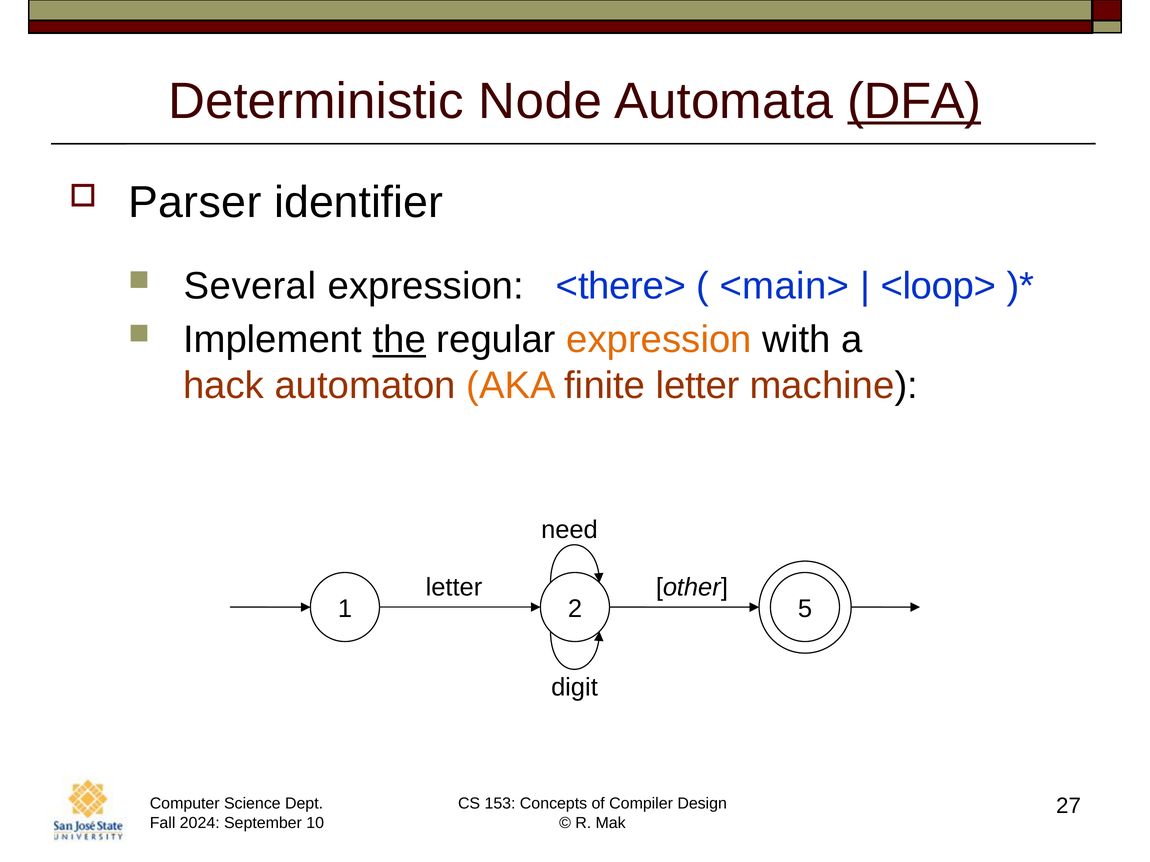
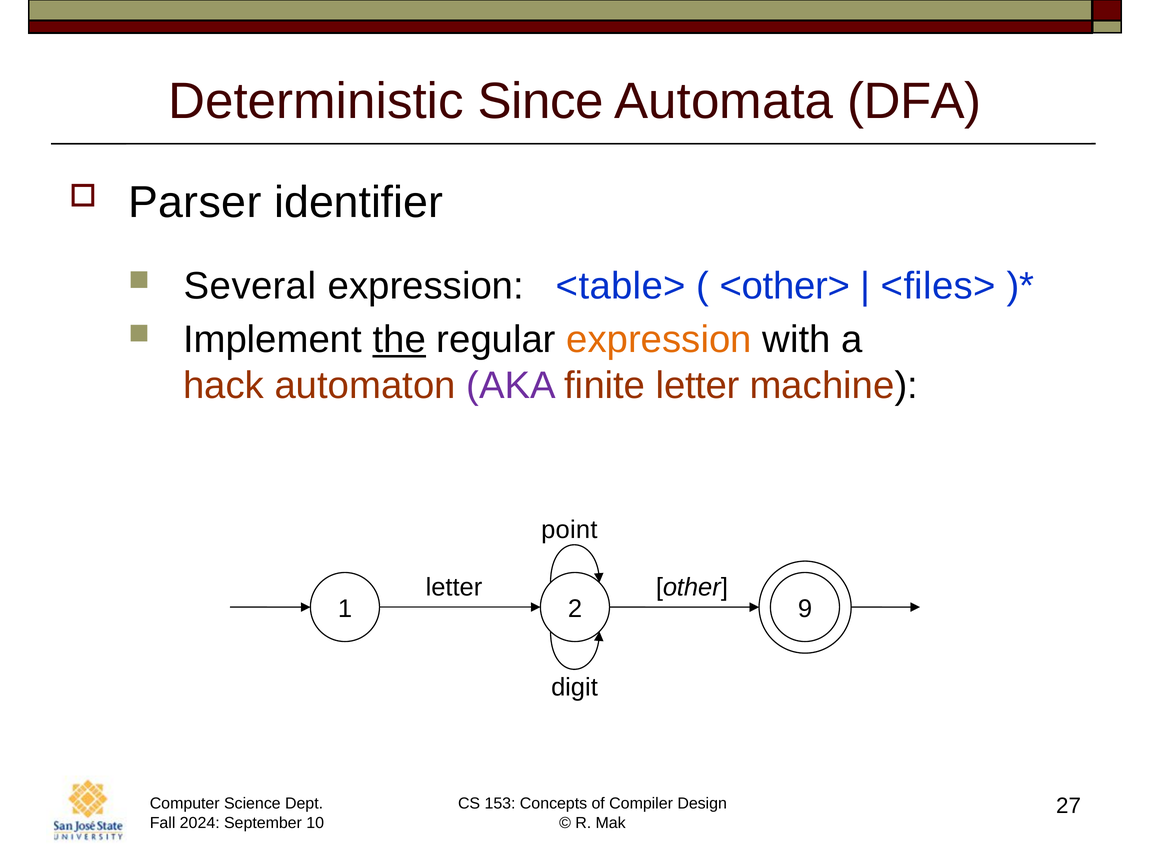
Node: Node -> Since
DFA underline: present -> none
<there>: <there> -> <table>
<main>: <main> -> <other>
<loop>: <loop> -> <files>
AKA colour: orange -> purple
need: need -> point
5: 5 -> 9
